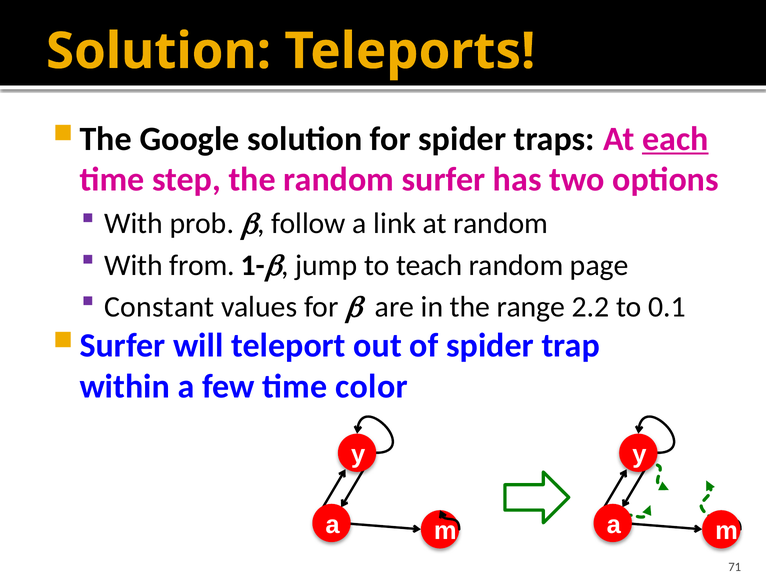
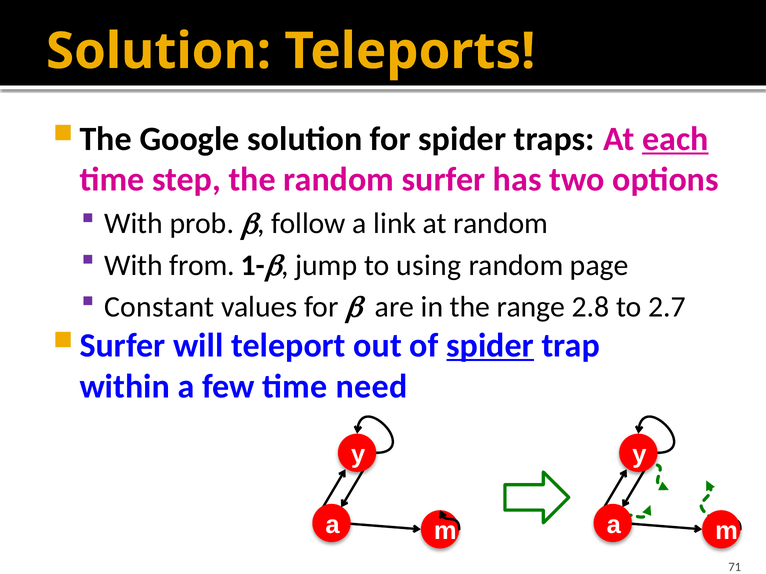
teach: teach -> using
2.2: 2.2 -> 2.8
0.1: 0.1 -> 2.7
spider at (490, 346) underline: none -> present
color: color -> need
